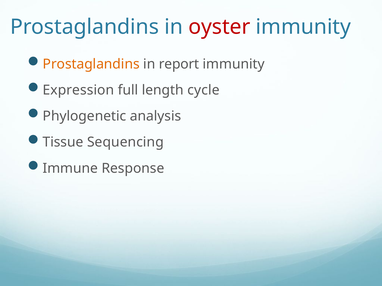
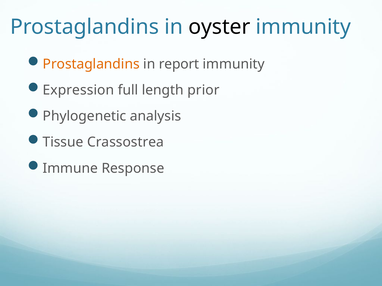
oyster colour: red -> black
cycle: cycle -> prior
Sequencing: Sequencing -> Crassostrea
